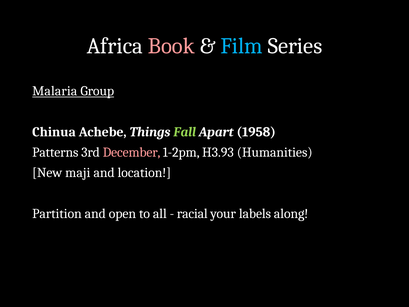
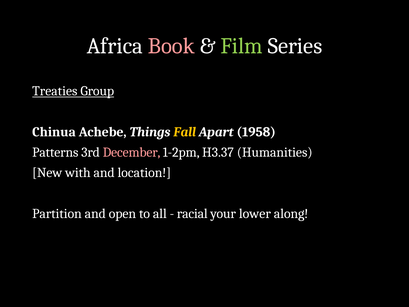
Film colour: light blue -> light green
Malaria: Malaria -> Treaties
Fall colour: light green -> yellow
H3.93: H3.93 -> H3.37
maji: maji -> with
labels: labels -> lower
